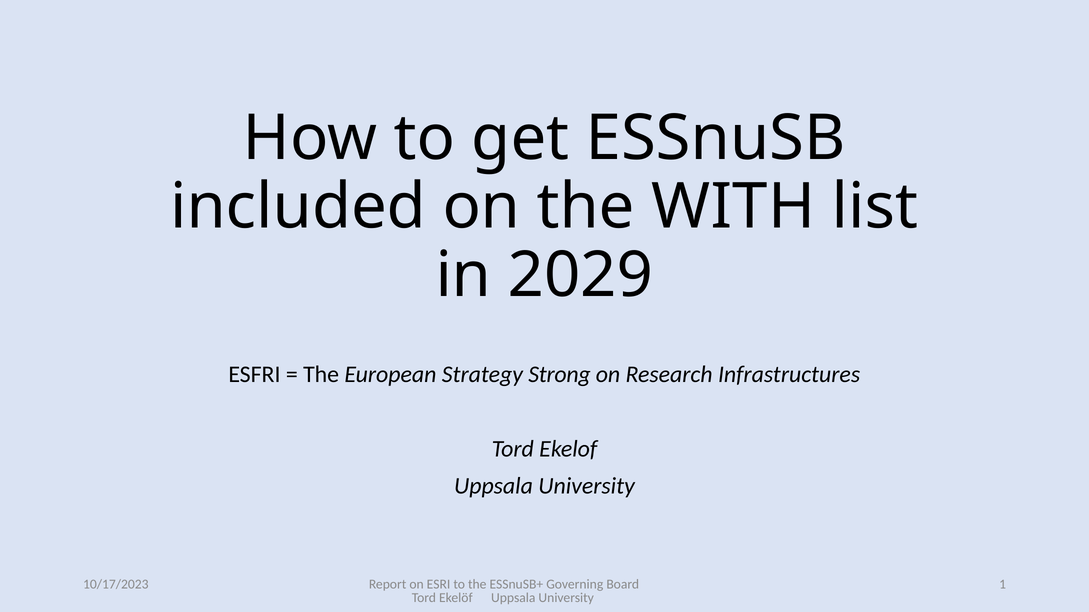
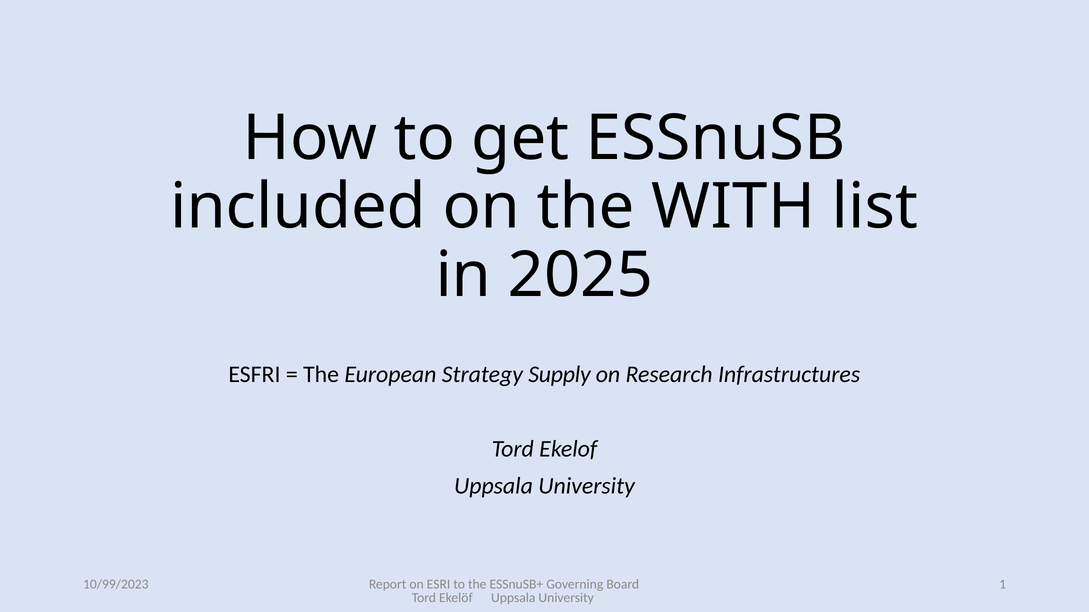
2029: 2029 -> 2025
Strong: Strong -> Supply
10/17/2023: 10/17/2023 -> 10/99/2023
